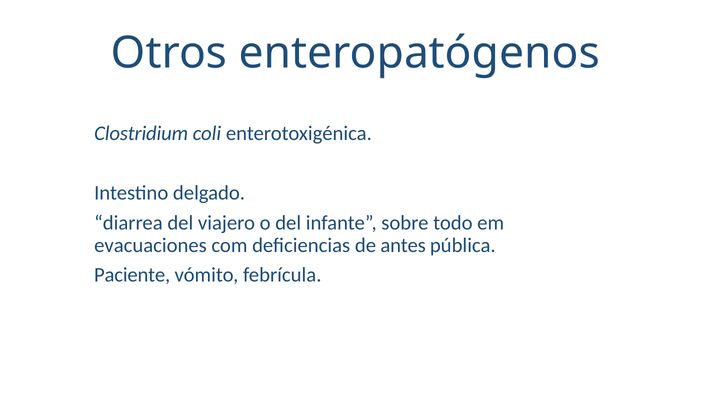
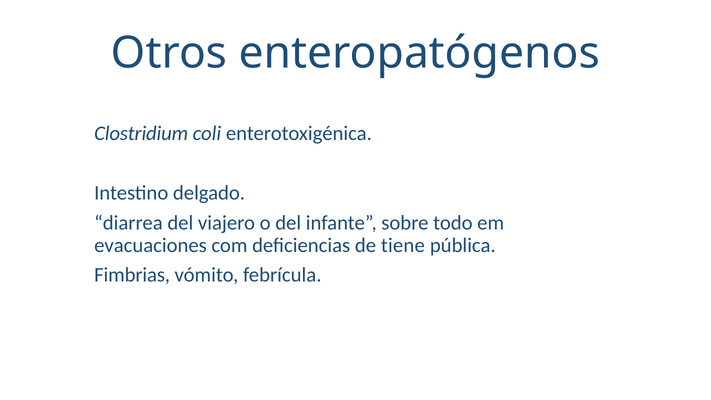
antes: antes -> tiene
Paciente: Paciente -> Fimbrias
